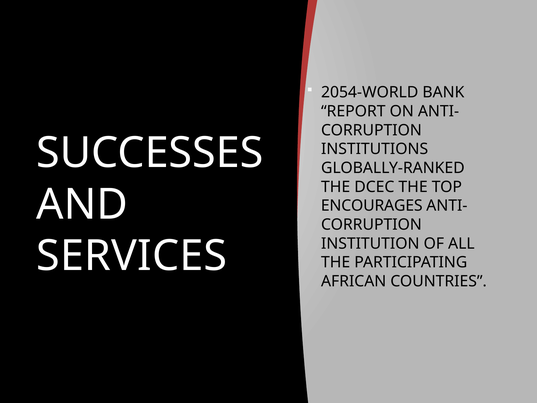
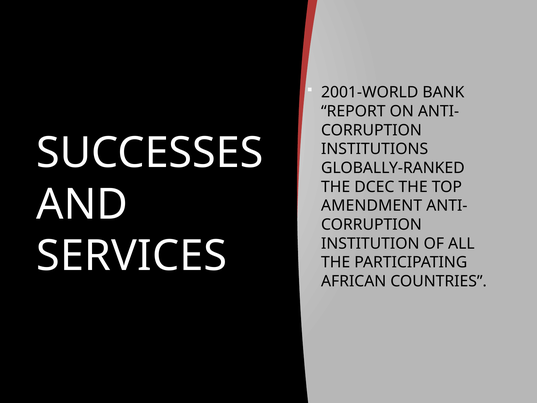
2054-WORLD: 2054-WORLD -> 2001-WORLD
ENCOURAGES: ENCOURAGES -> AMENDMENT
